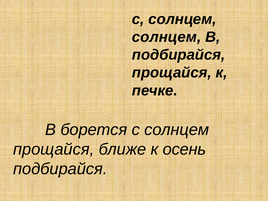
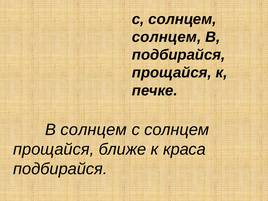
В борется: борется -> солнцем
осень: осень -> краса
